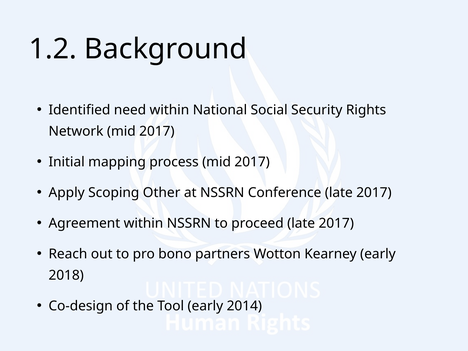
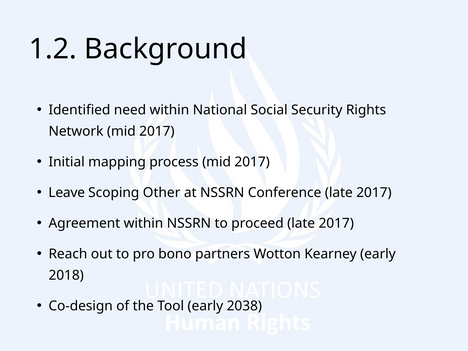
Apply: Apply -> Leave
2014: 2014 -> 2038
